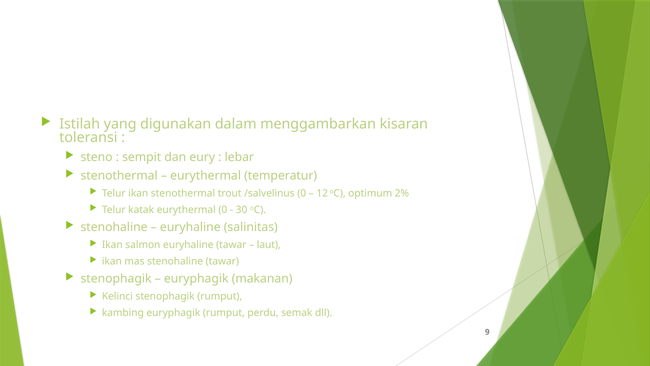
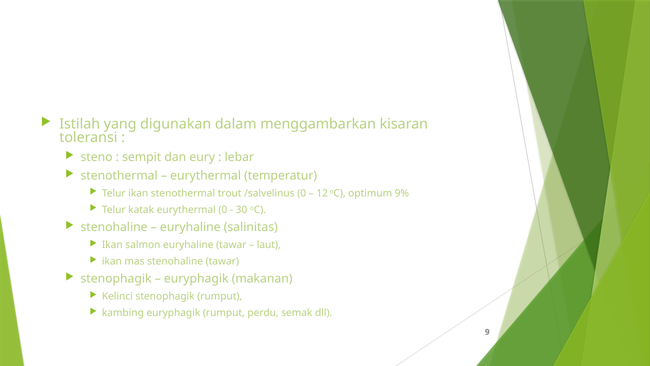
2%: 2% -> 9%
